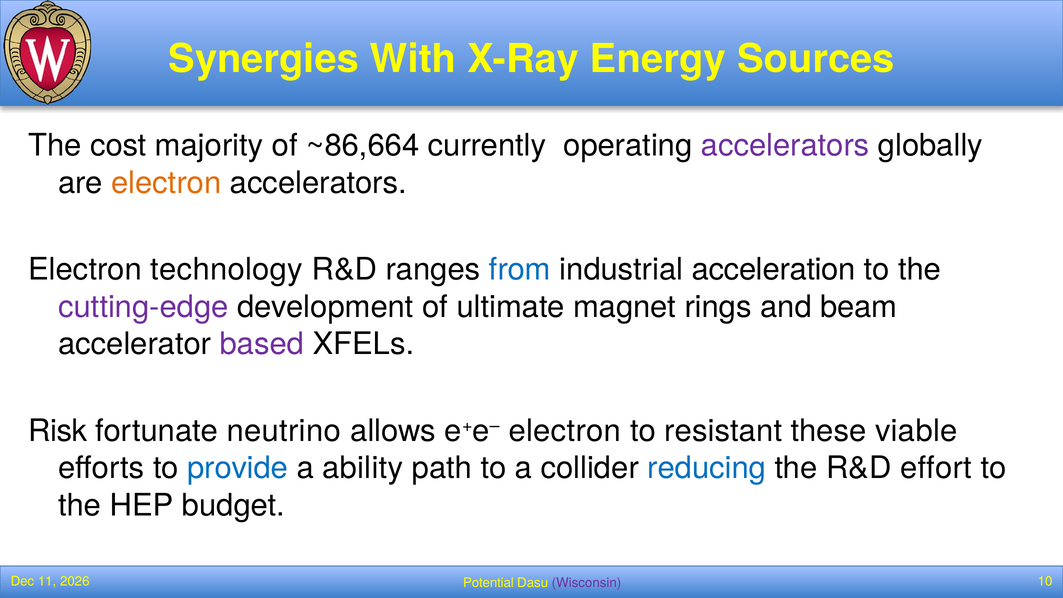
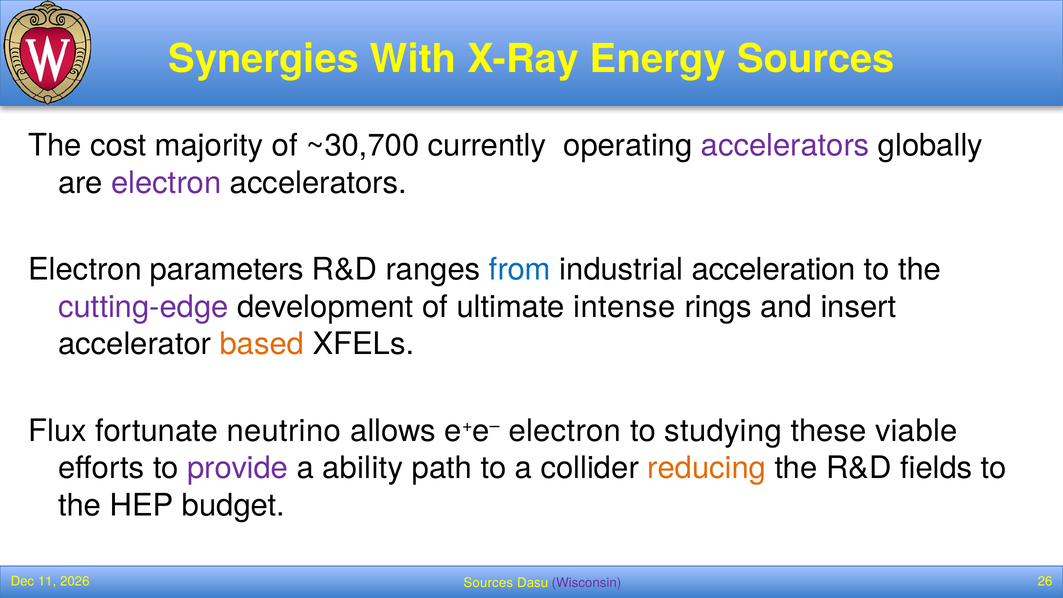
~86,664: ~86,664 -> ~30,700
electron at (166, 183) colour: orange -> purple
technology: technology -> parameters
magnet: magnet -> intense
beam: beam -> insert
based colour: purple -> orange
Risk: Risk -> Flux
resistant: resistant -> studying
provide colour: blue -> purple
reducing colour: blue -> orange
effort: effort -> fields
10: 10 -> 26
Potential at (488, 583): Potential -> Sources
